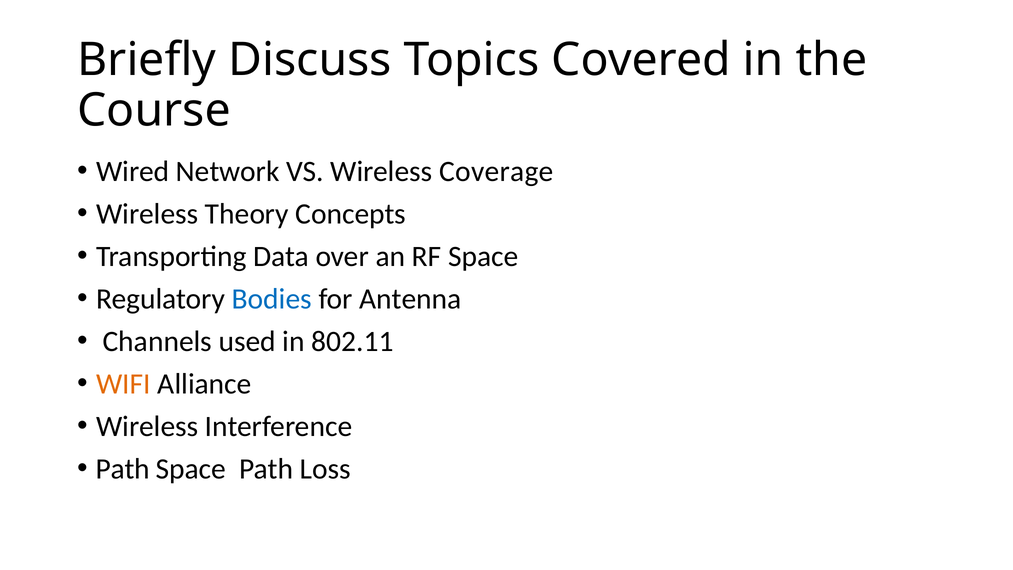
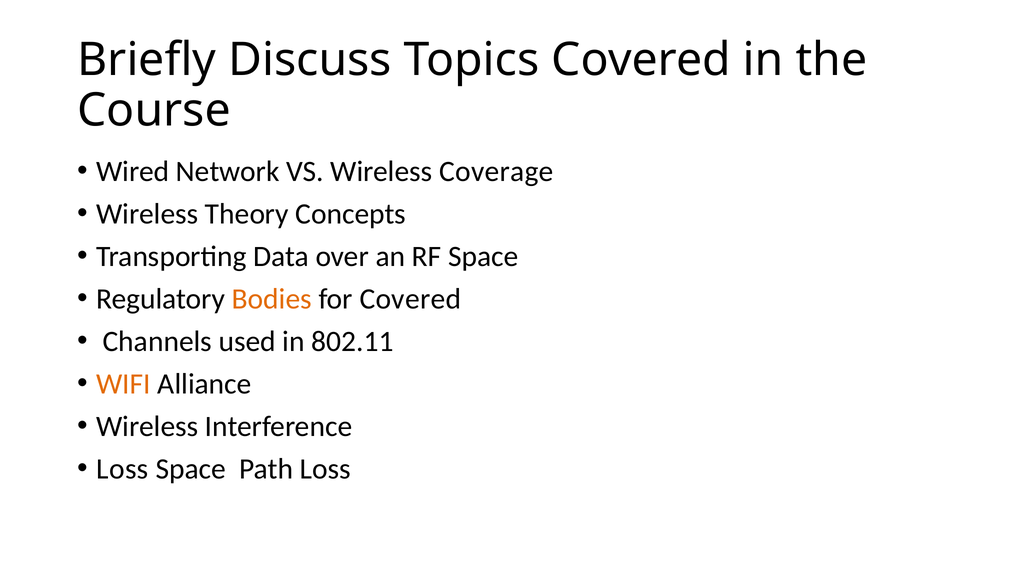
Bodies colour: blue -> orange
for Antenna: Antenna -> Covered
Path at (123, 469): Path -> Loss
